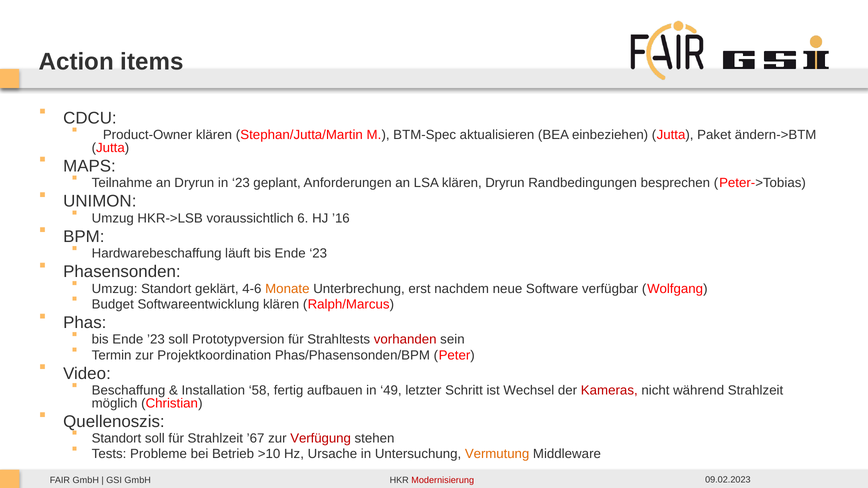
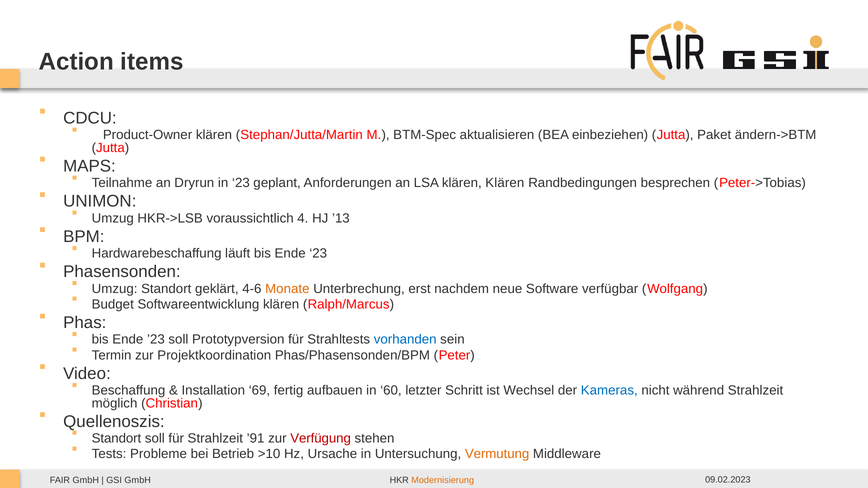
klären Dryrun: Dryrun -> Klären
6: 6 -> 4
’16: ’16 -> ’13
vorhanden colour: red -> blue
58: 58 -> 69
49: 49 -> 60
Kameras colour: red -> blue
’67: ’67 -> ’91
Modernisierung colour: red -> orange
